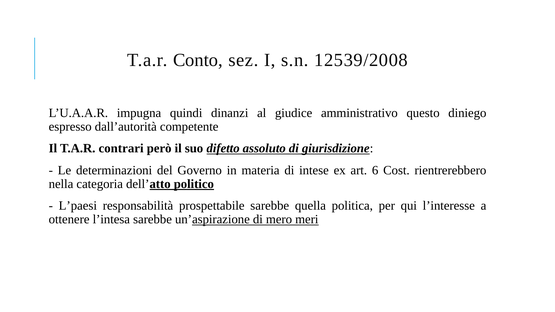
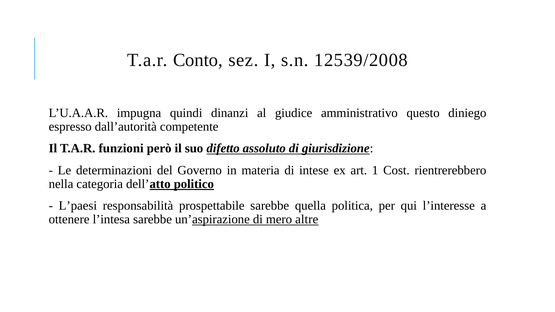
contrari: contrari -> funzioni
6: 6 -> 1
meri: meri -> altre
